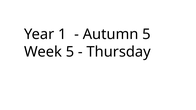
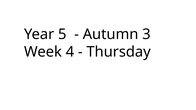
1: 1 -> 5
Autumn 5: 5 -> 3
Week 5: 5 -> 4
